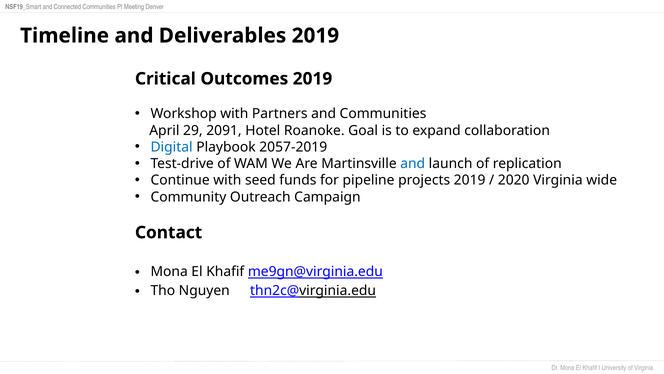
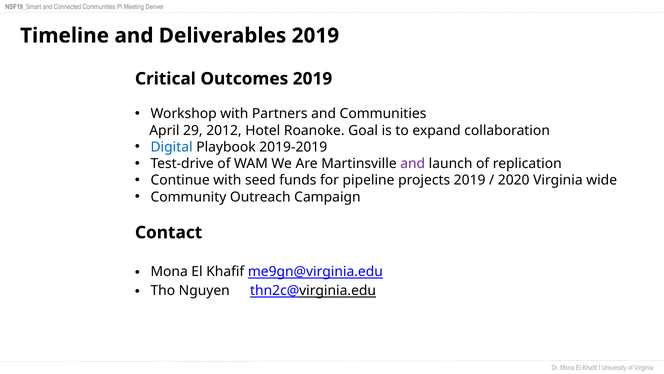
2091: 2091 -> 2012
2057-2019: 2057-2019 -> 2019-2019
and at (413, 163) colour: blue -> purple
